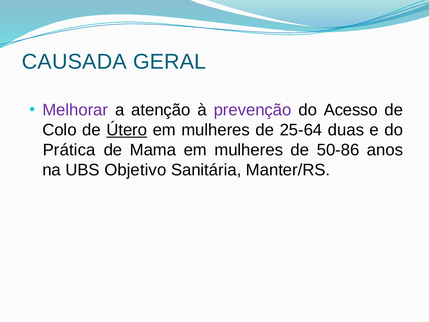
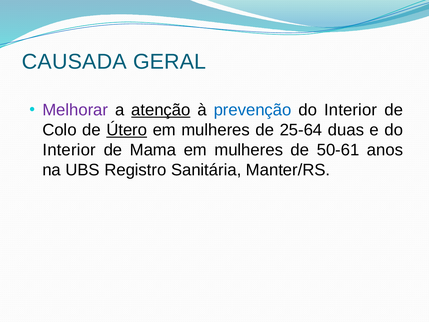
atenção underline: none -> present
prevenção colour: purple -> blue
Acesso at (351, 110): Acesso -> Interior
Prática at (69, 150): Prática -> Interior
50-86: 50-86 -> 50-61
Objetivo: Objetivo -> Registro
